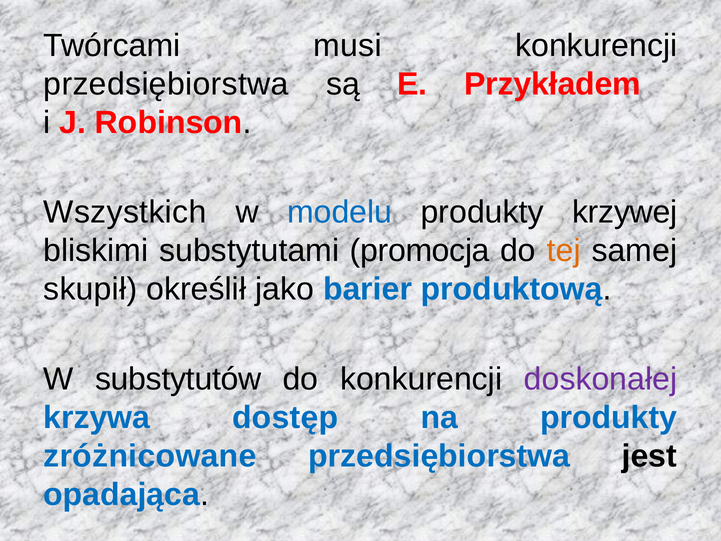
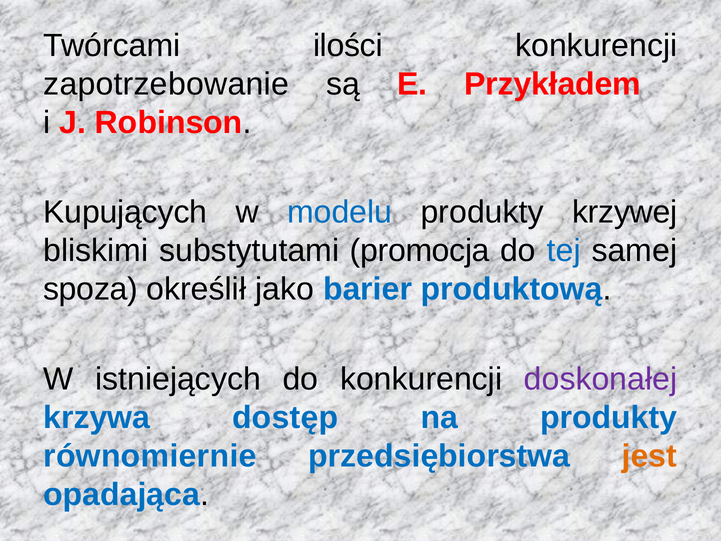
musi: musi -> ilości
przedsiębiorstwa at (166, 84): przedsiębiorstwa -> zapotrzebowanie
Wszystkich: Wszystkich -> Kupujących
tej colour: orange -> blue
skupił: skupił -> spoza
substytutów: substytutów -> istniejących
zróżnicowane: zróżnicowane -> równomiernie
jest colour: black -> orange
